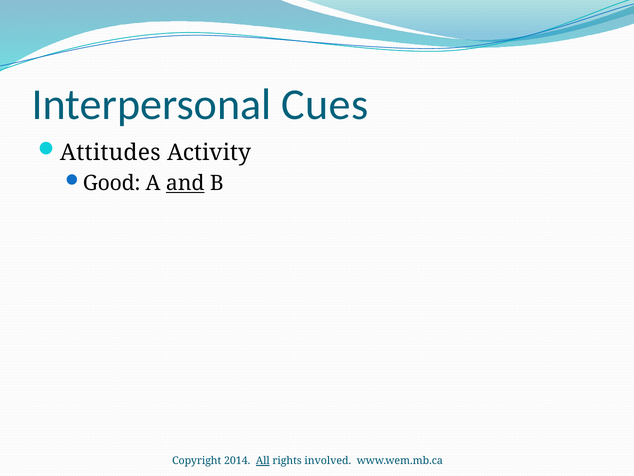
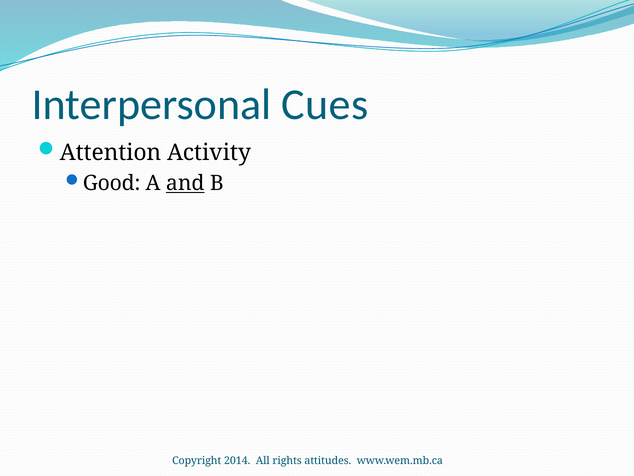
Attitudes: Attitudes -> Attention
All underline: present -> none
involved: involved -> attitudes
